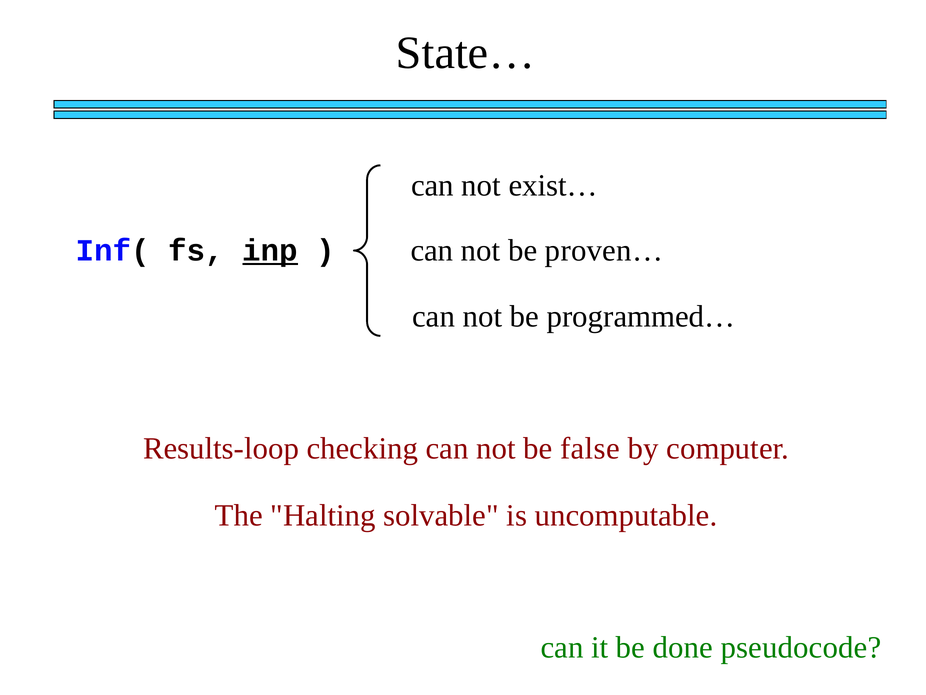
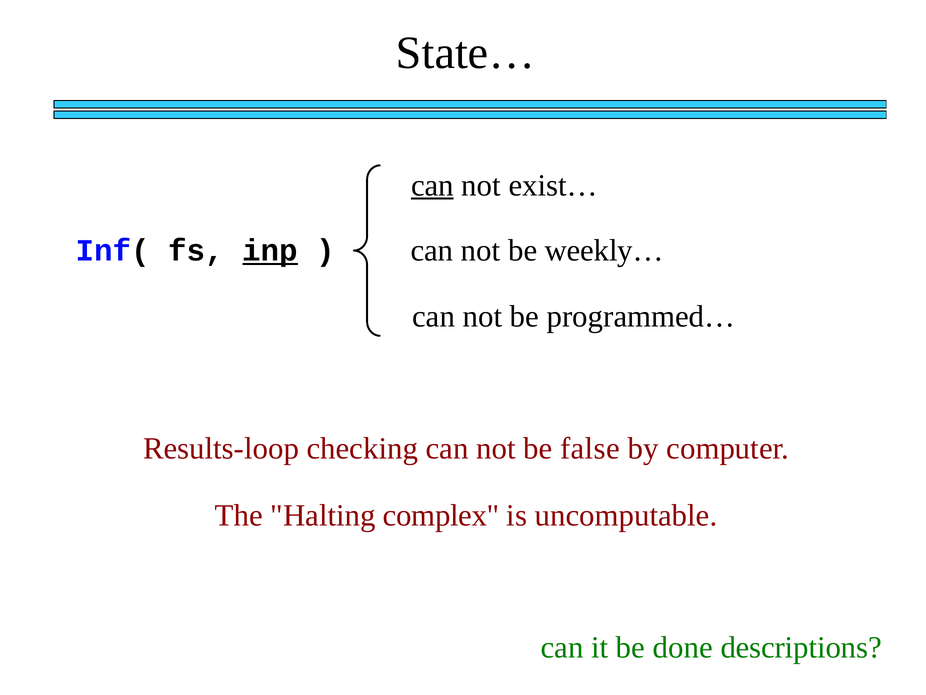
can at (432, 185) underline: none -> present
proven…: proven… -> weekly…
solvable: solvable -> complex
pseudocode: pseudocode -> descriptions
